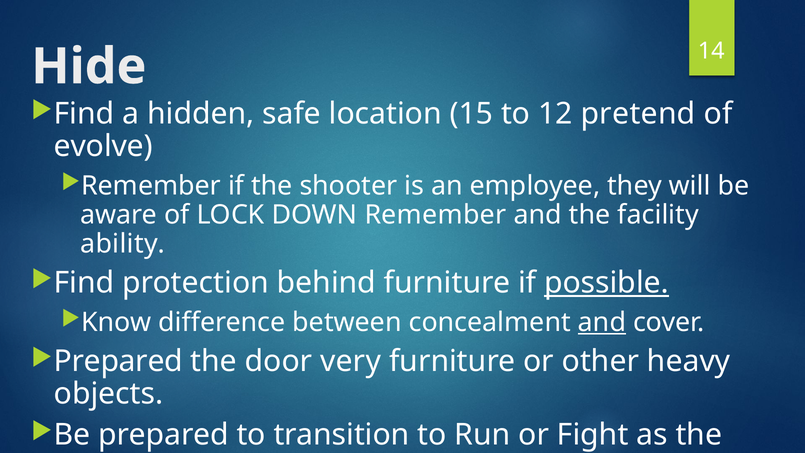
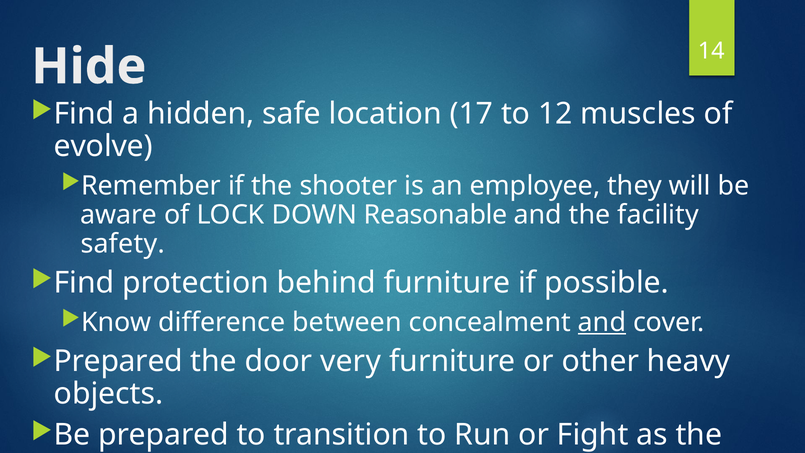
15: 15 -> 17
pretend: pretend -> muscles
DOWN Remember: Remember -> Reasonable
ability: ability -> safety
possible underline: present -> none
